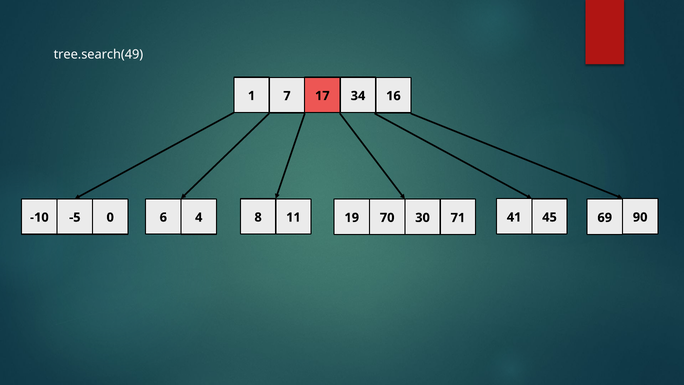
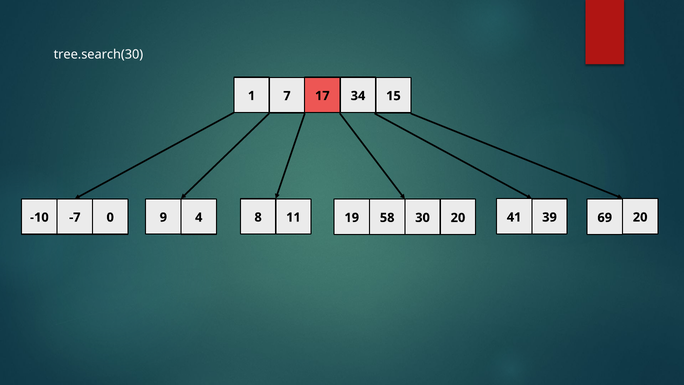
tree.search(49: tree.search(49 -> tree.search(30
16: 16 -> 15
70: 70 -> 58
41 90: 90 -> 20
-5: -5 -> -7
6: 6 -> 9
19 71: 71 -> 20
45: 45 -> 39
